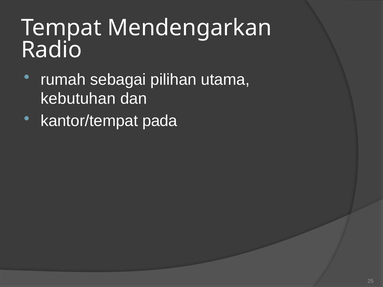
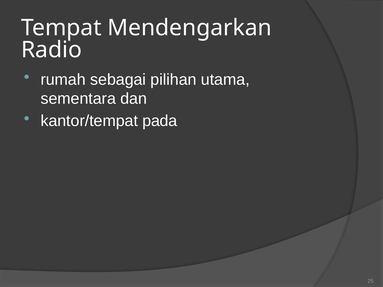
kebutuhan: kebutuhan -> sementara
